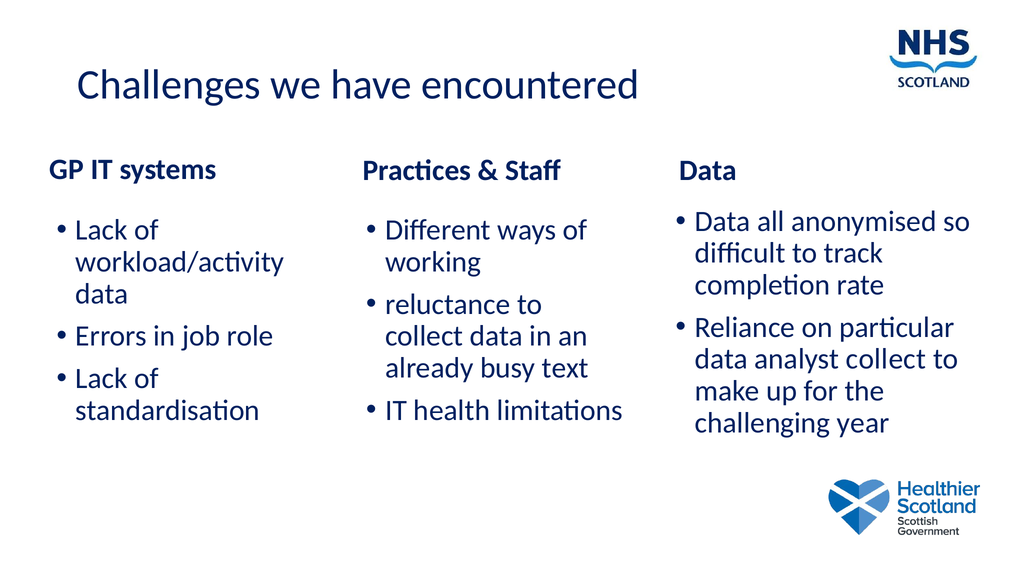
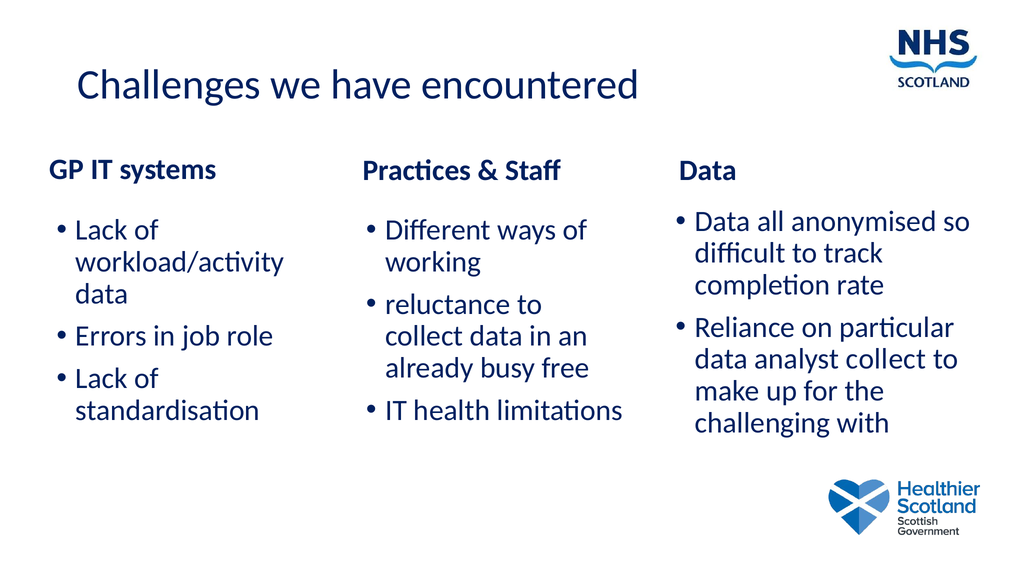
text: text -> free
year: year -> with
